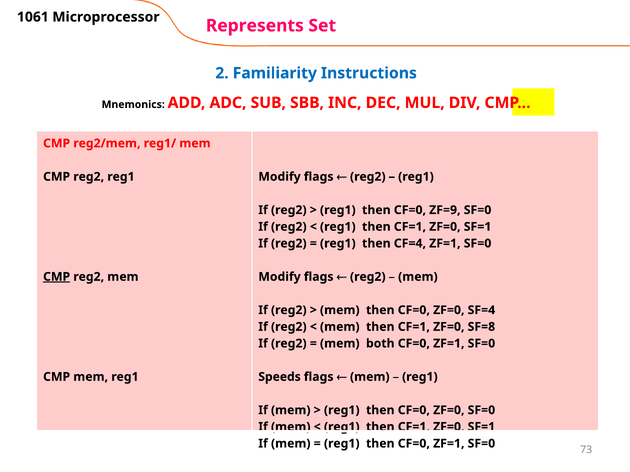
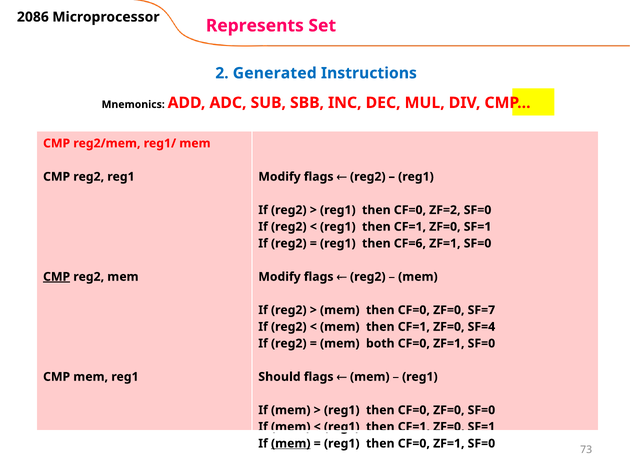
1061: 1061 -> 2086
Familiarity: Familiarity -> Generated
ZF=9: ZF=9 -> ZF=2
CF=4: CF=4 -> CF=6
SF=4: SF=4 -> SF=7
SF=8: SF=8 -> SF=4
Speeds: Speeds -> Should
mem at (291, 444) underline: none -> present
